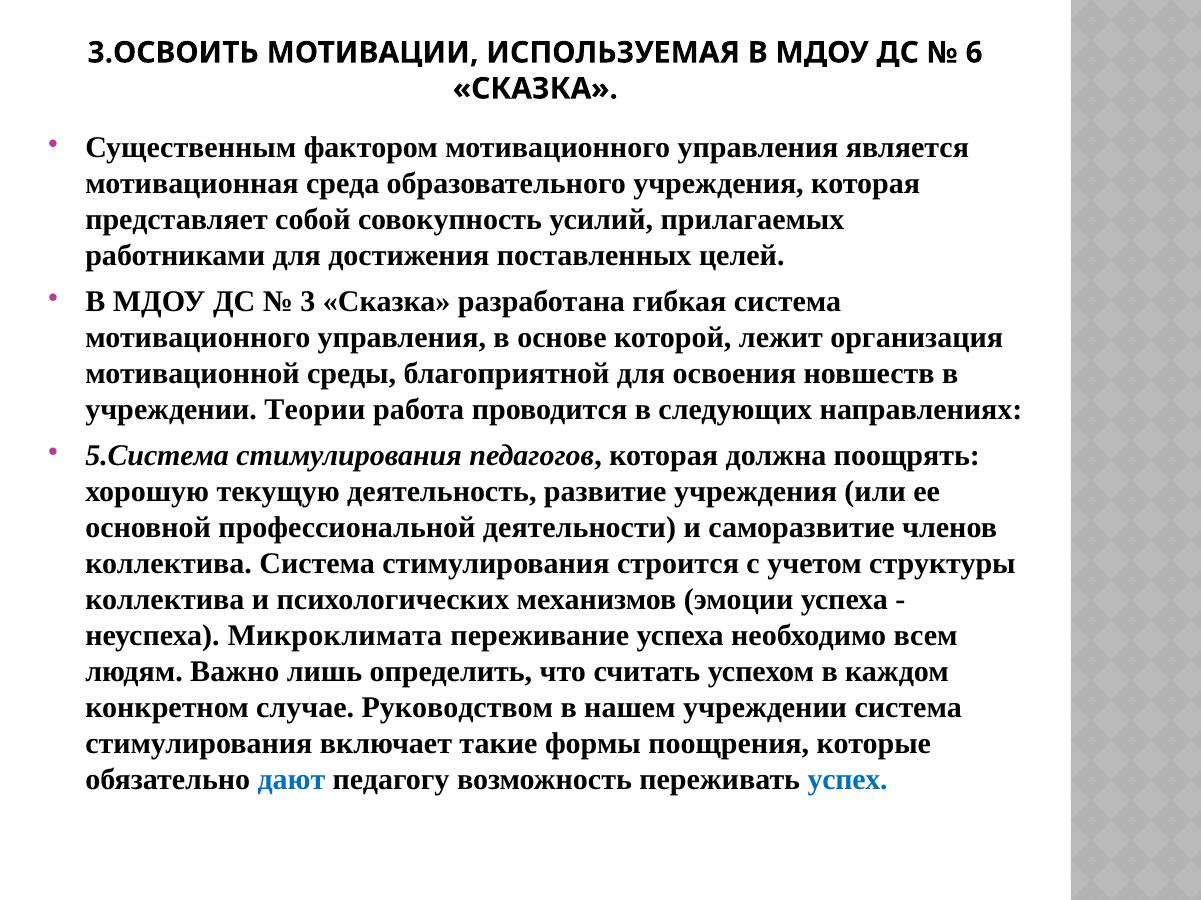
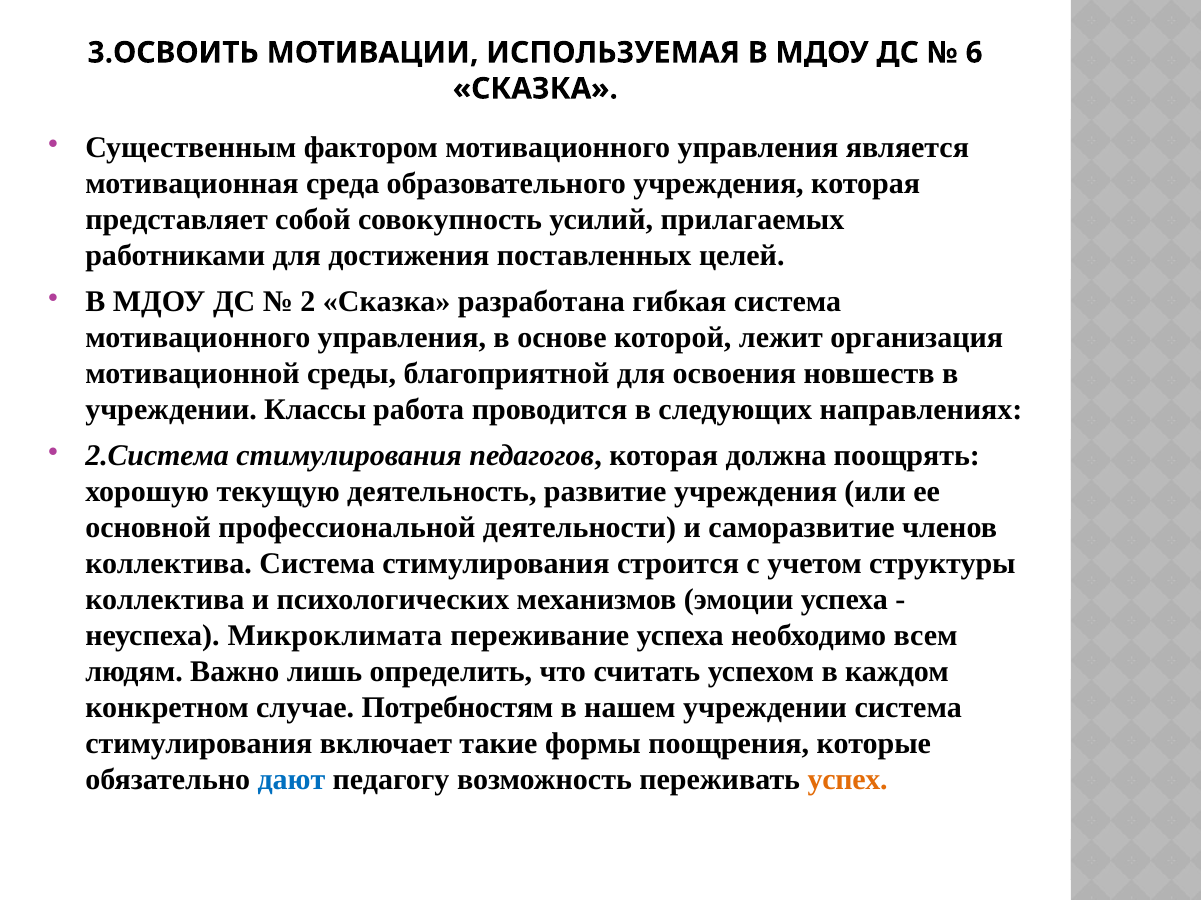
3: 3 -> 2
Теории: Теории -> Классы
5.Система: 5.Система -> 2.Система
Руководством: Руководством -> Потребностям
успех colour: blue -> orange
